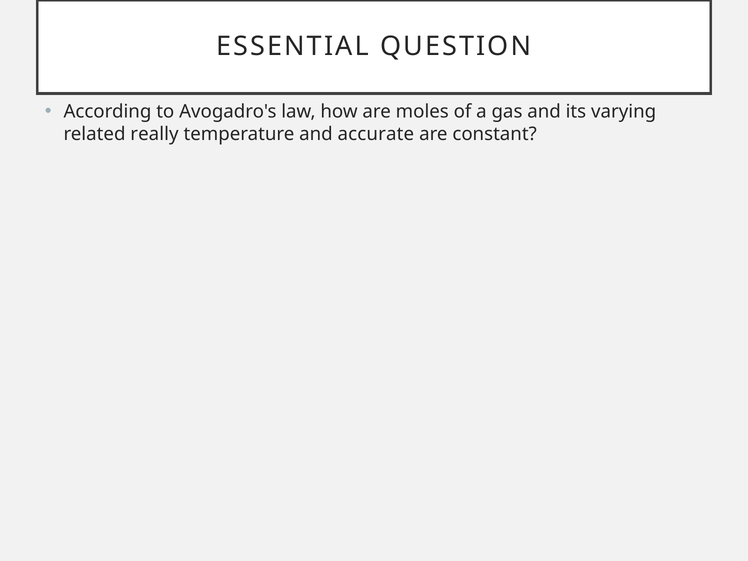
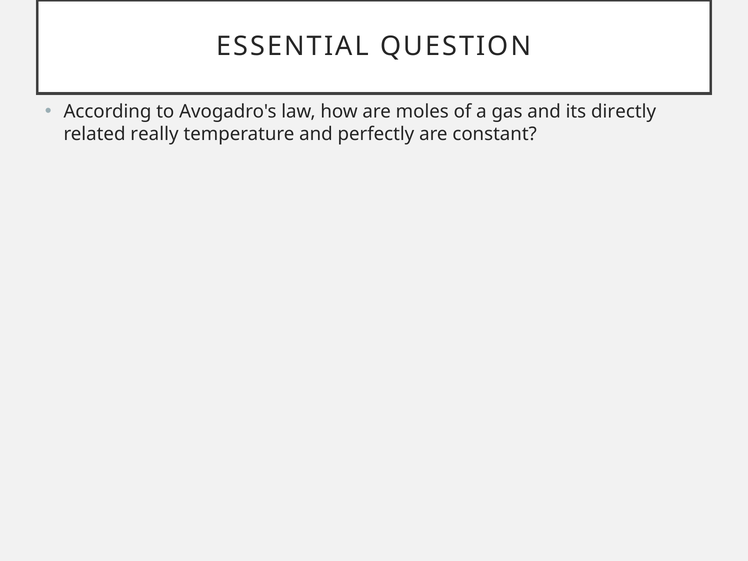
varying: varying -> directly
accurate: accurate -> perfectly
